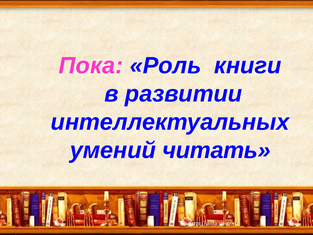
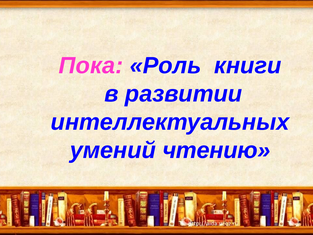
читать: читать -> чтению
